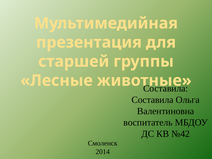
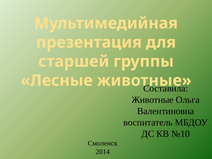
Составила at (153, 100): Составила -> Животные
№42: №42 -> №10
